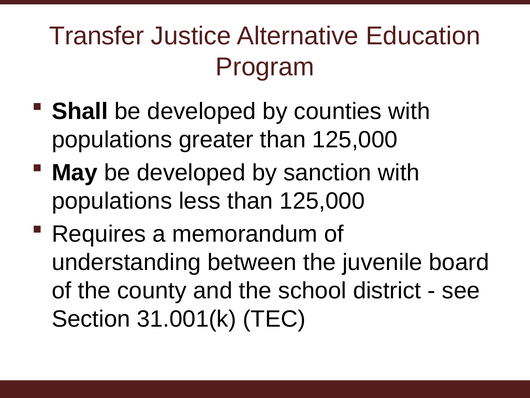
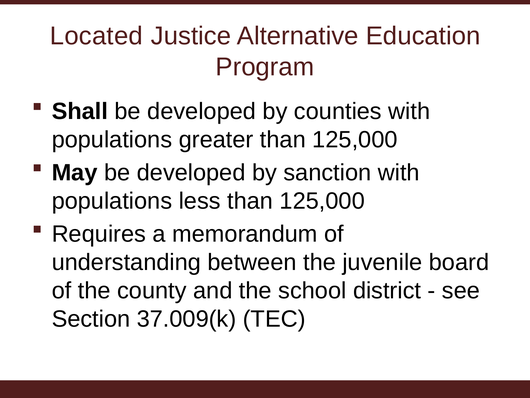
Transfer: Transfer -> Located
31.001(k: 31.001(k -> 37.009(k
